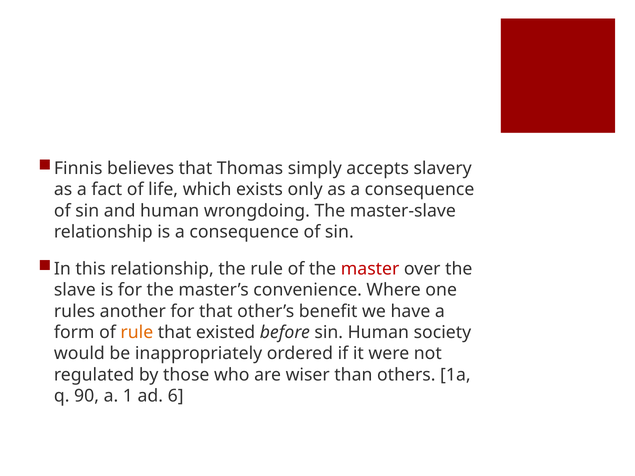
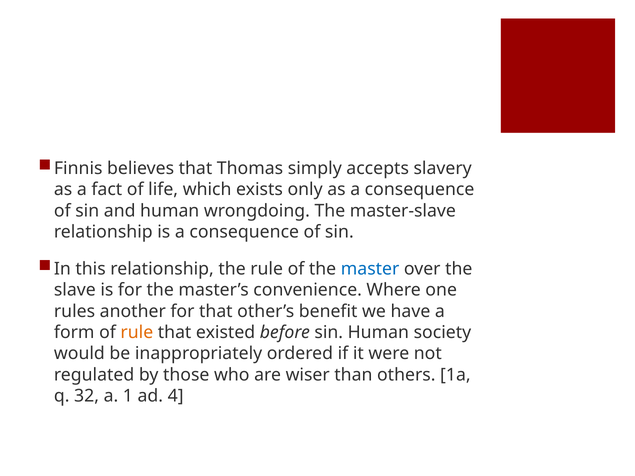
master colour: red -> blue
90: 90 -> 32
6: 6 -> 4
